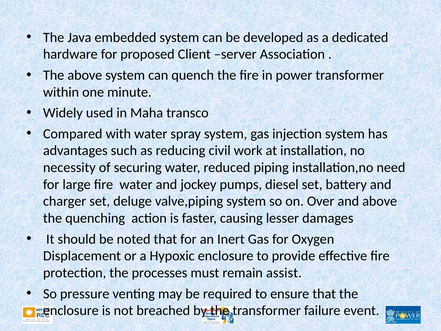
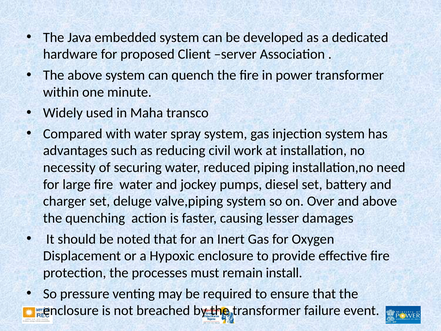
assist: assist -> install
